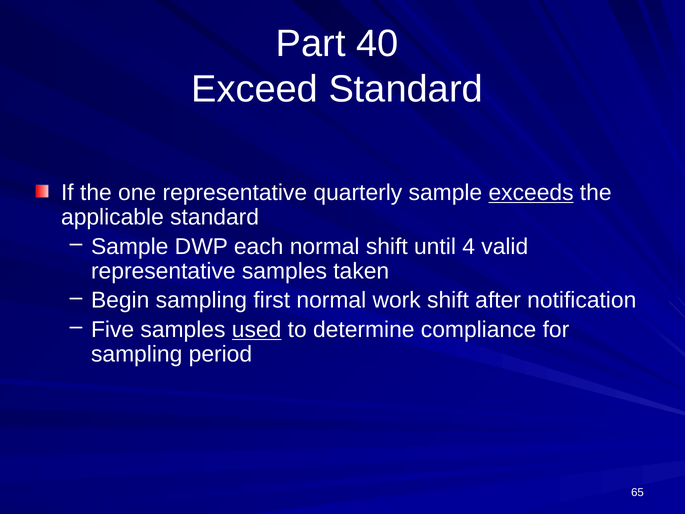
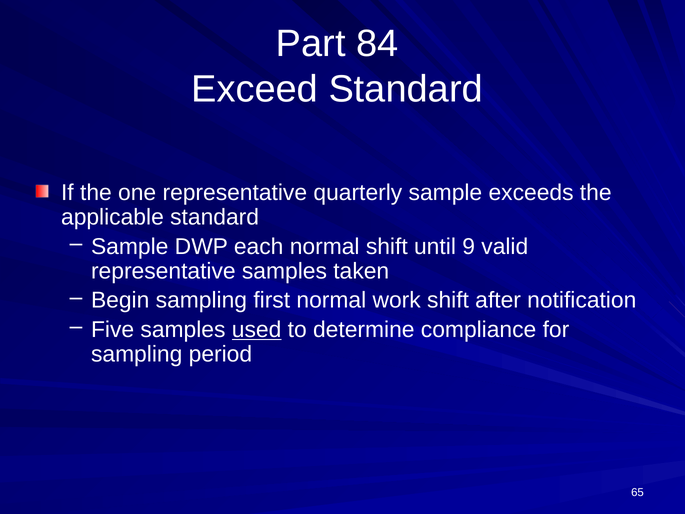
40: 40 -> 84
exceeds underline: present -> none
4: 4 -> 9
